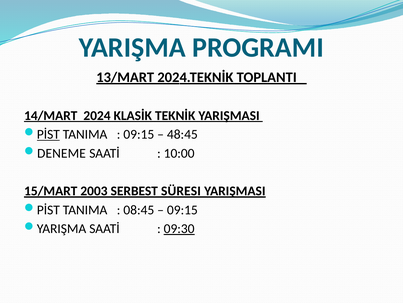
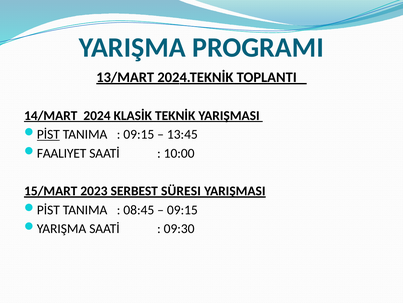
48:45: 48:45 -> 13:45
DENEME: DENEME -> FAALIYET
2003: 2003 -> 2023
09:30 underline: present -> none
